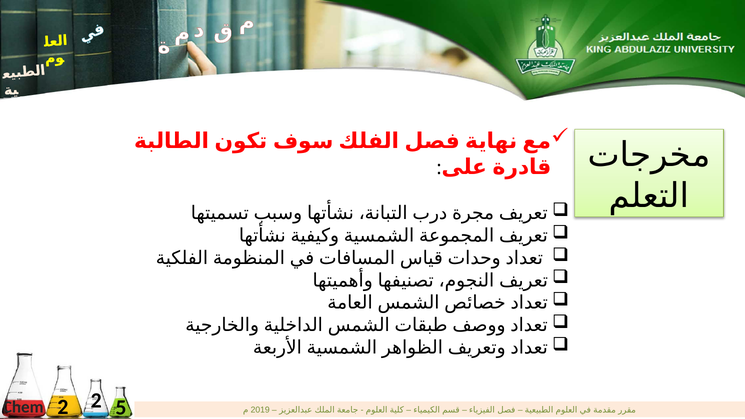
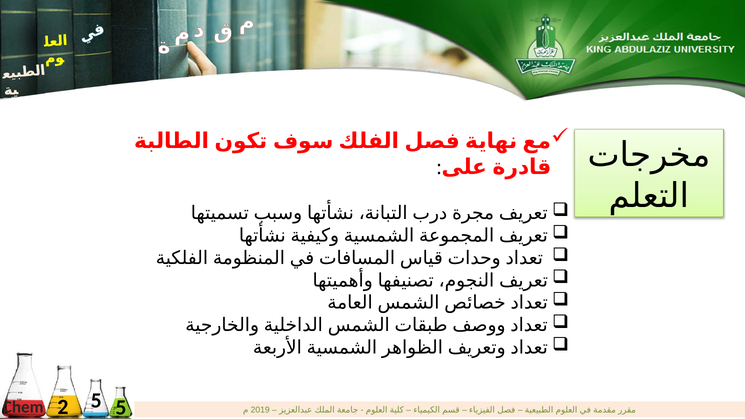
2 at (96, 401): 2 -> 5
